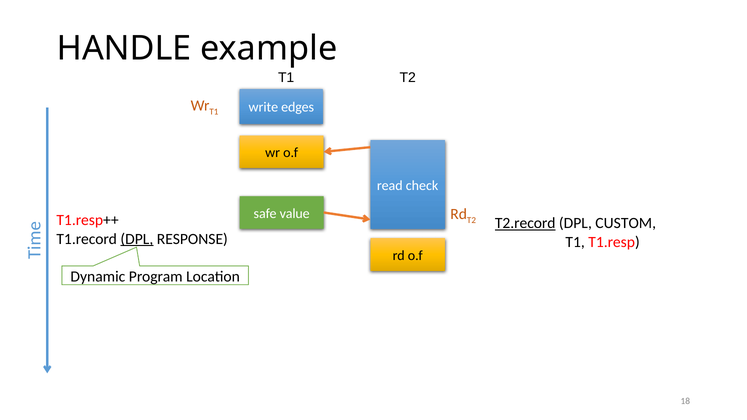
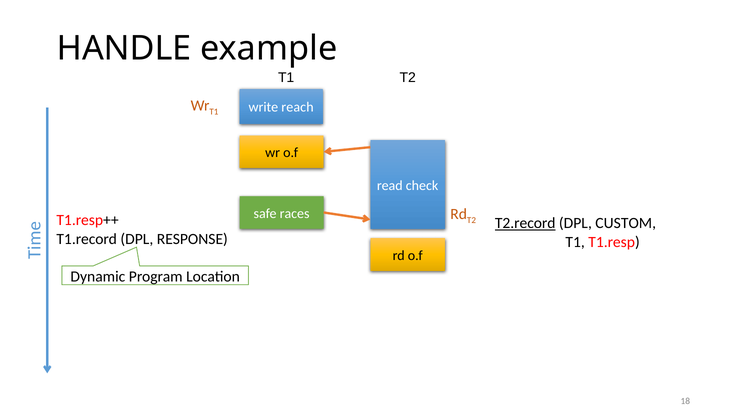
edges: edges -> reach
value: value -> races
DPL at (137, 239) underline: present -> none
